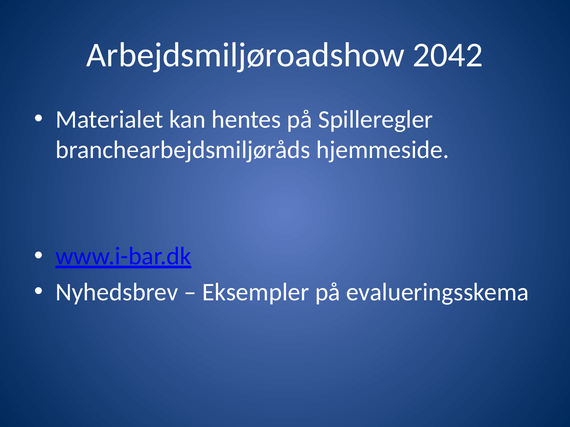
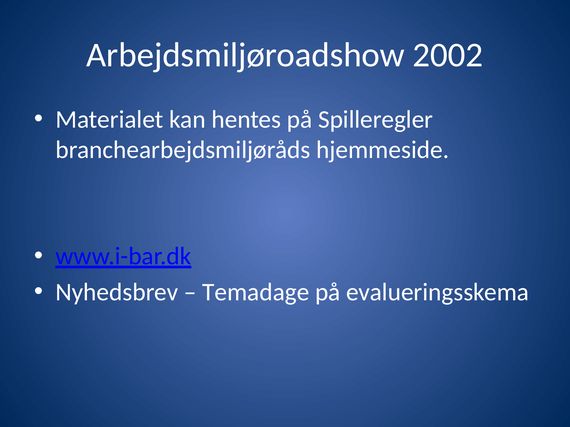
2042: 2042 -> 2002
Eksempler: Eksempler -> Temadage
